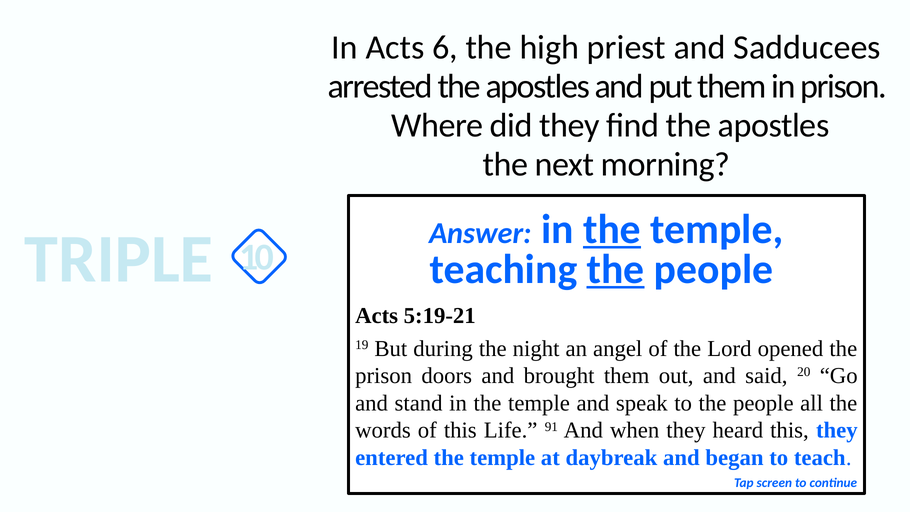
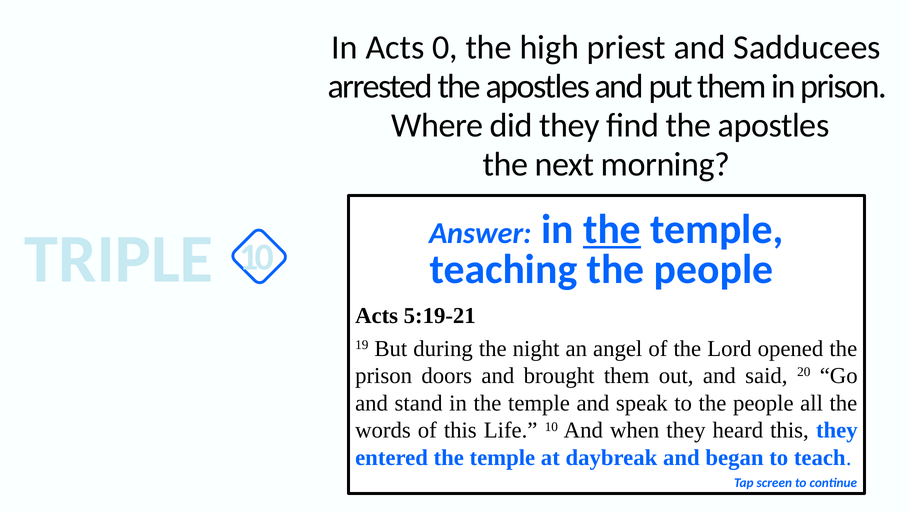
6: 6 -> 0
the at (616, 269) underline: present -> none
Life 91: 91 -> 10
